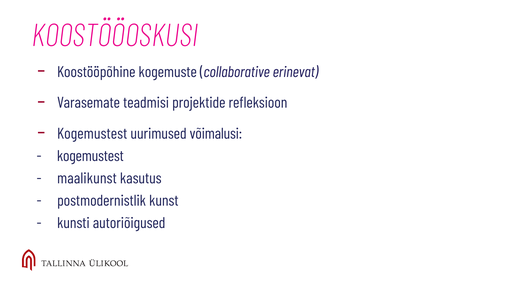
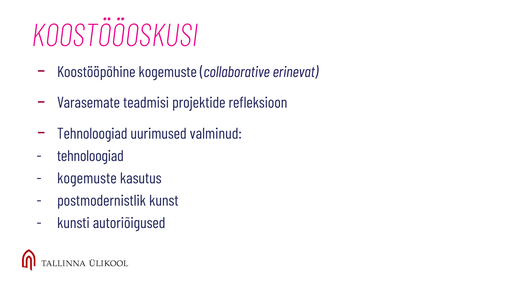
Kogemustest at (92, 134): Kogemustest -> Tehnoloogiad
võimalusi: võimalusi -> valminud
kogemustest at (90, 156): kogemustest -> tehnoloogiad
maalikunst at (87, 178): maalikunst -> kogemuste
